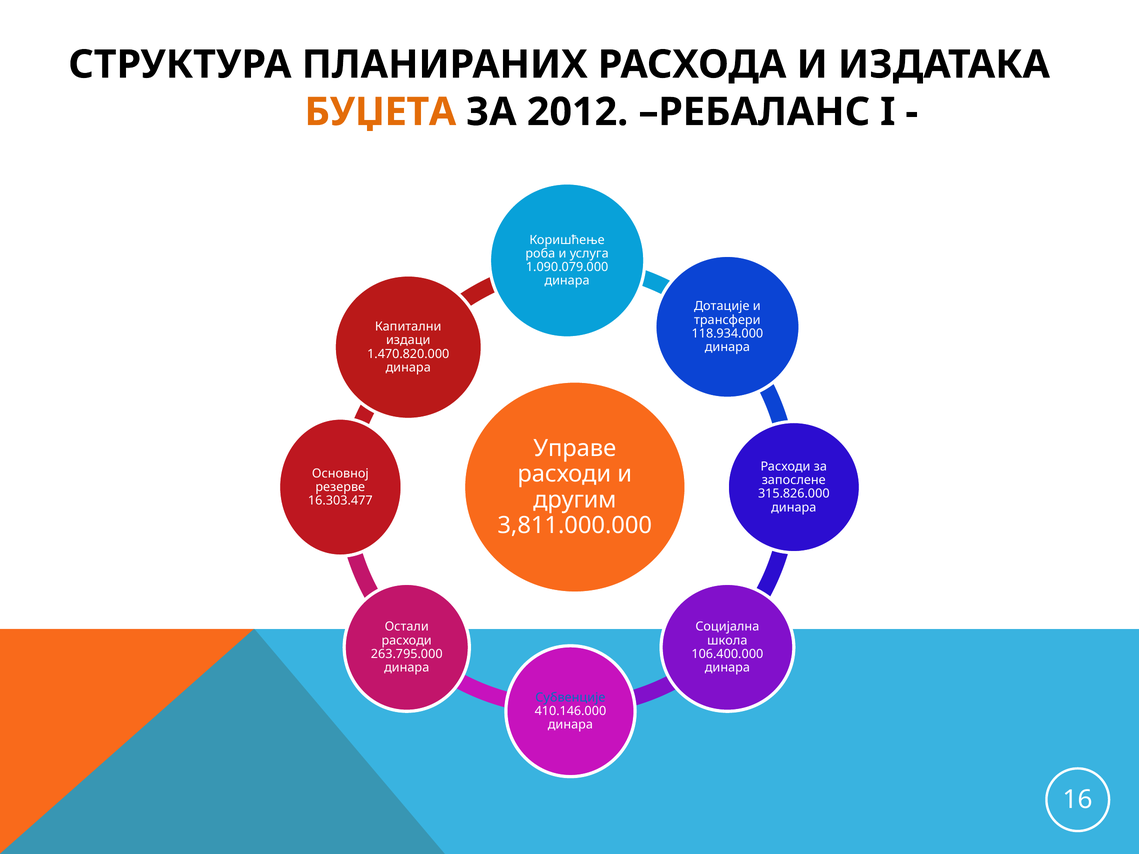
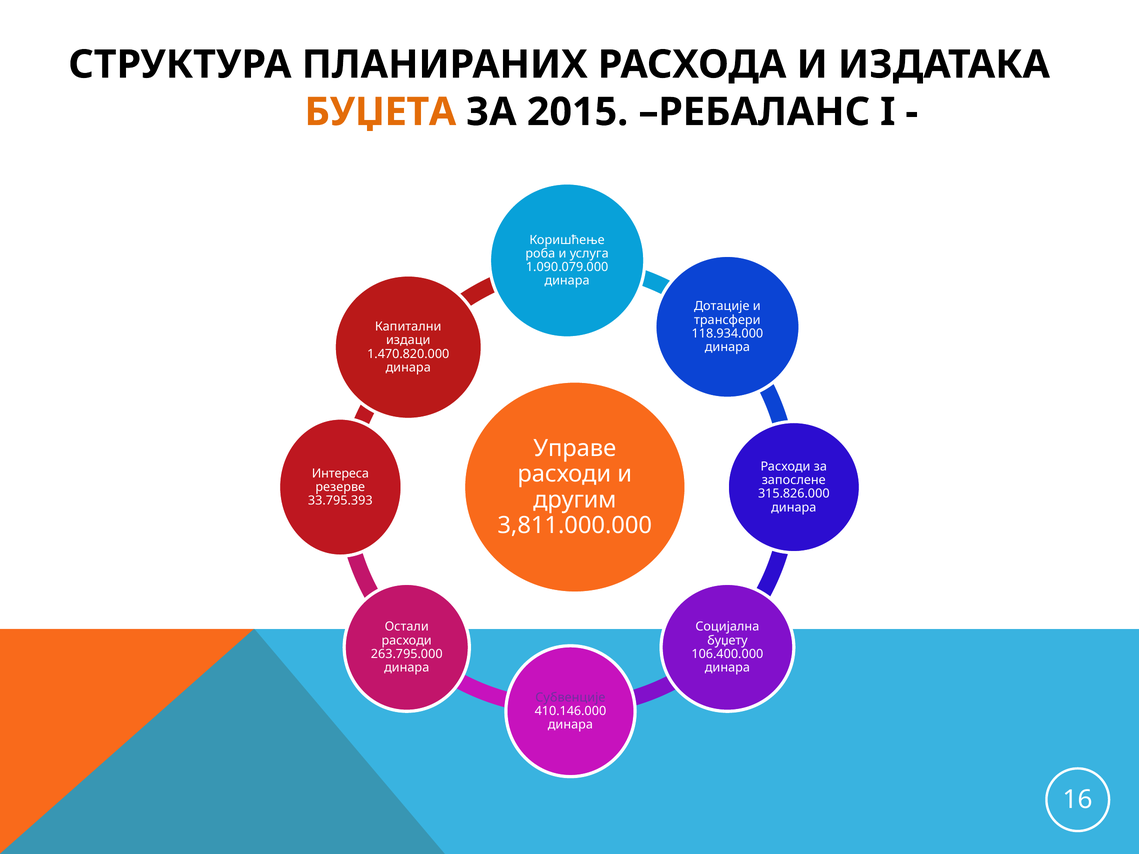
2012: 2012 -> 2015
Основној: Основној -> Интереса
16.303.477: 16.303.477 -> 33.795.393
школа: школа -> буџету
Субвенције colour: blue -> purple
